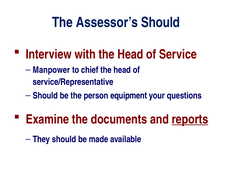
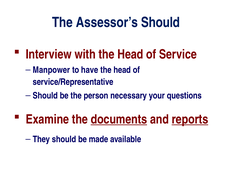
chief: chief -> have
equipment: equipment -> necessary
documents underline: none -> present
